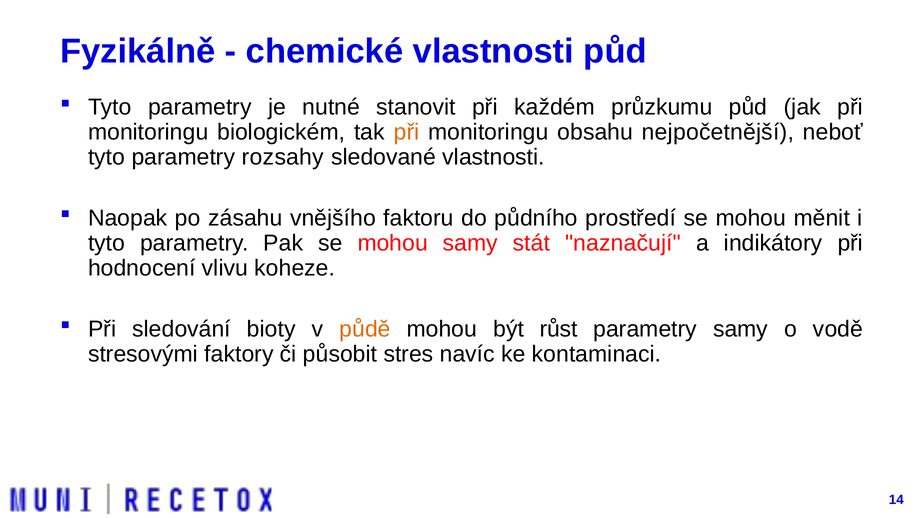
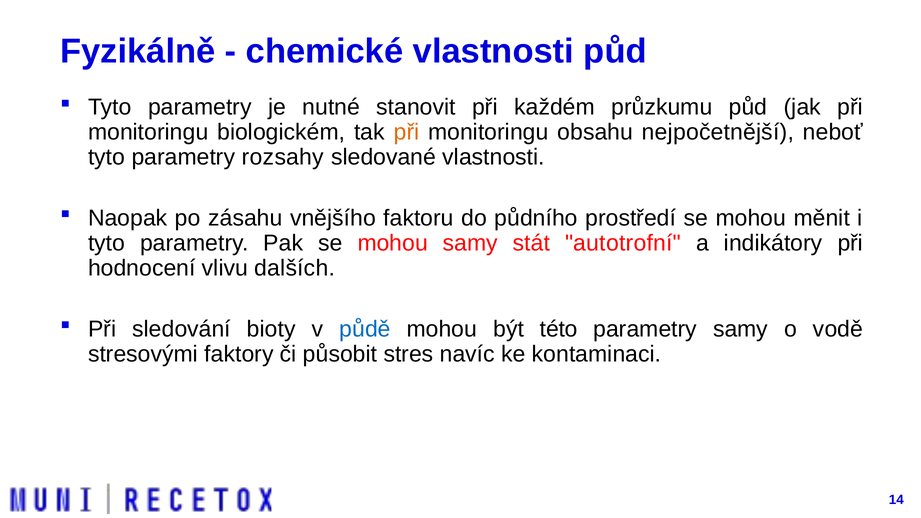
naznačují: naznačují -> autotrofní
koheze: koheze -> dalších
půdě colour: orange -> blue
růst: růst -> této
